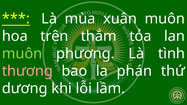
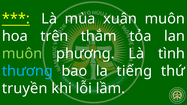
thương colour: pink -> light blue
phán: phán -> tiếng
dương: dương -> truyền
